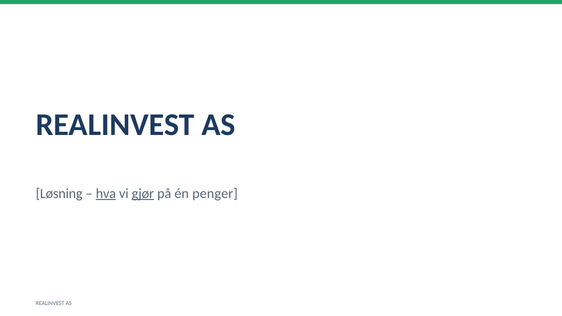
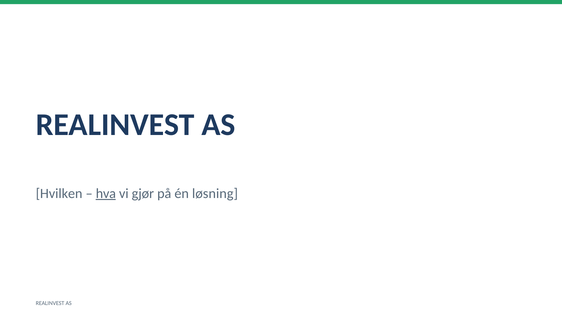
Løsning: Løsning -> Hvilken
gjør underline: present -> none
penger: penger -> løsning
